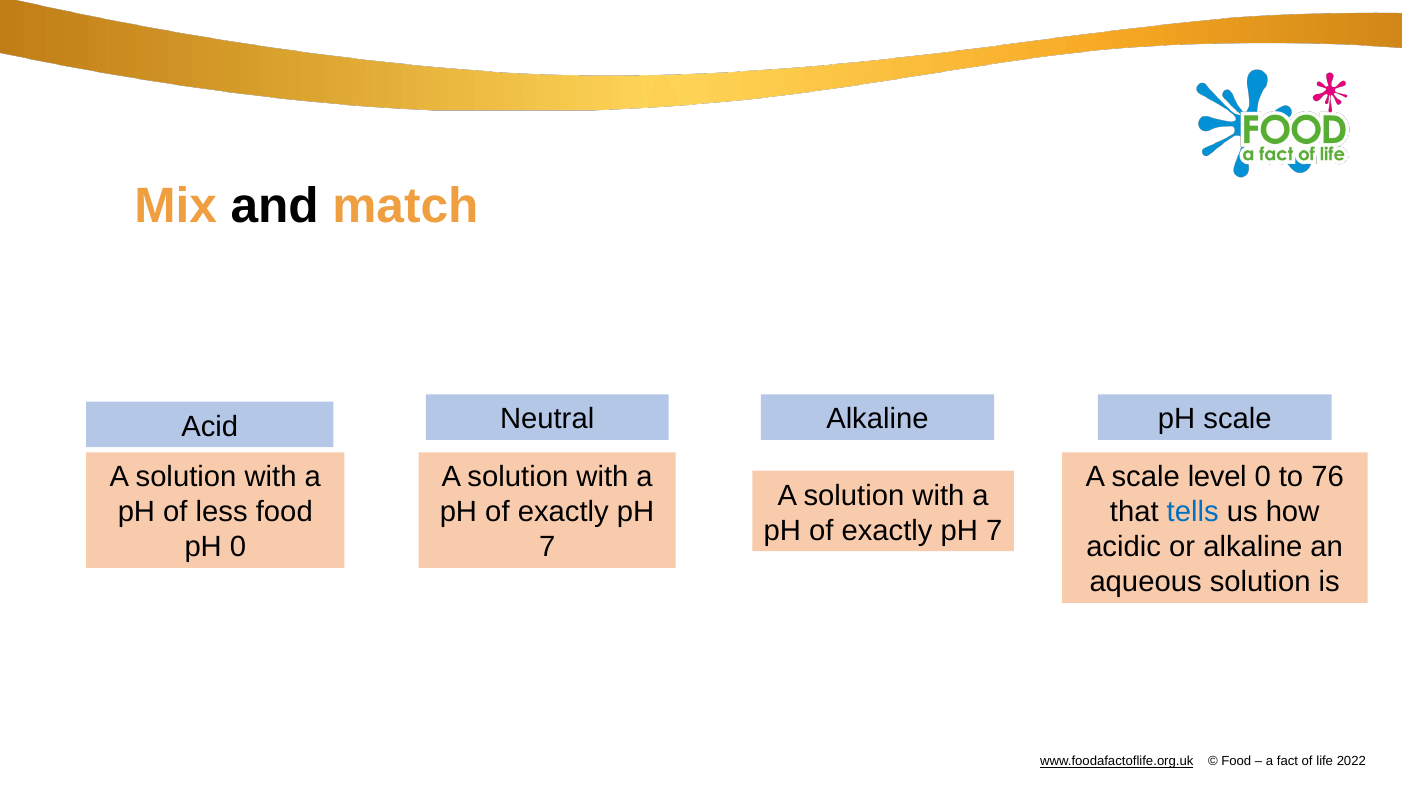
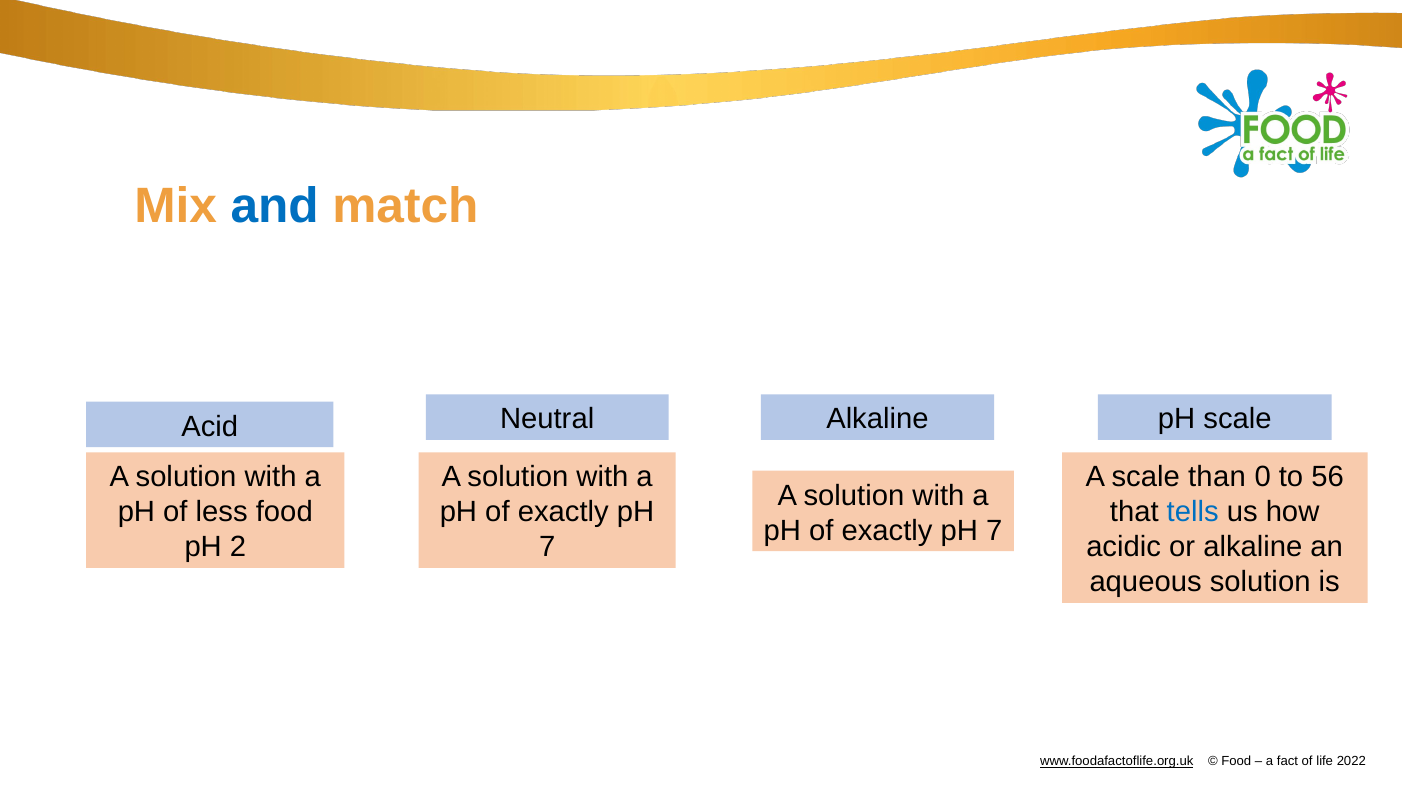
and colour: black -> blue
level: level -> than
76: 76 -> 56
pH 0: 0 -> 2
